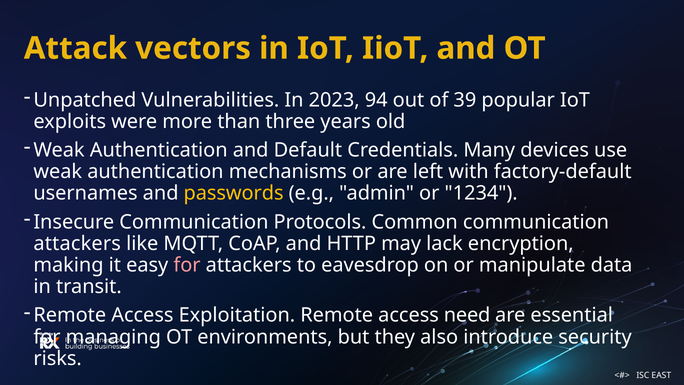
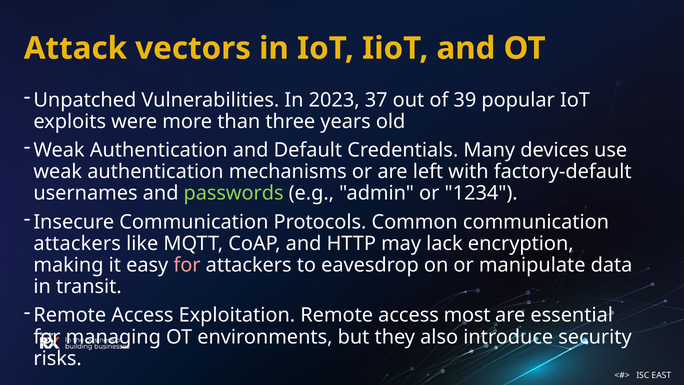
94: 94 -> 37
passwords colour: yellow -> light green
need: need -> most
